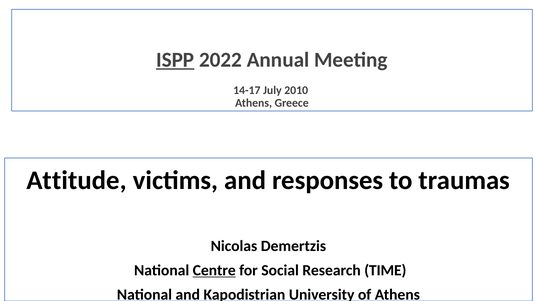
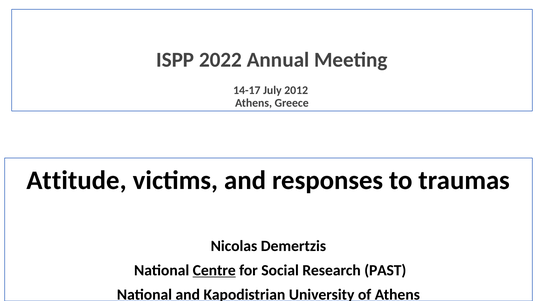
ISPP underline: present -> none
2010: 2010 -> 2012
TIME: TIME -> PAST
